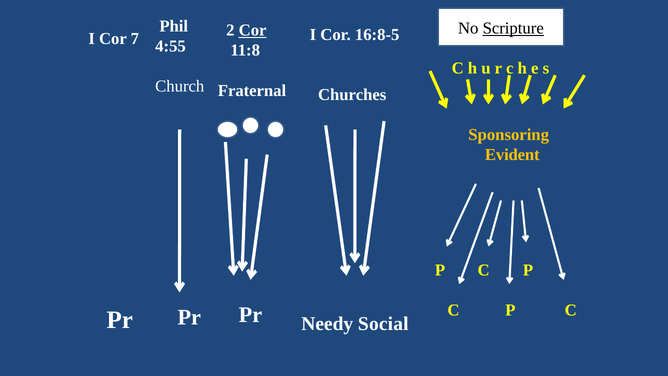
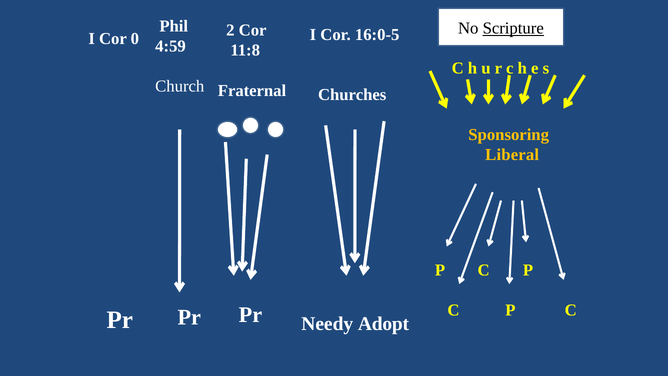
Cor at (253, 30) underline: present -> none
16:8-5: 16:8-5 -> 16:0-5
7: 7 -> 0
4:55: 4:55 -> 4:59
Evident: Evident -> Liberal
Social: Social -> Adopt
